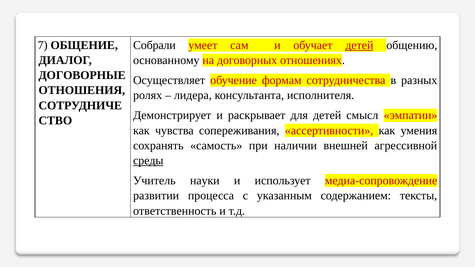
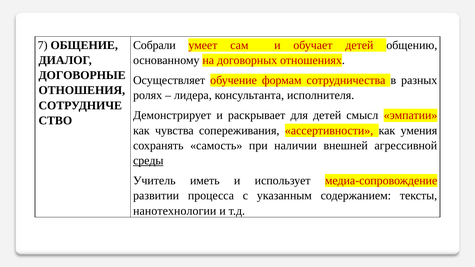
детей at (359, 45) underline: present -> none
науки: науки -> иметь
ответственность: ответственность -> нанотехнологии
